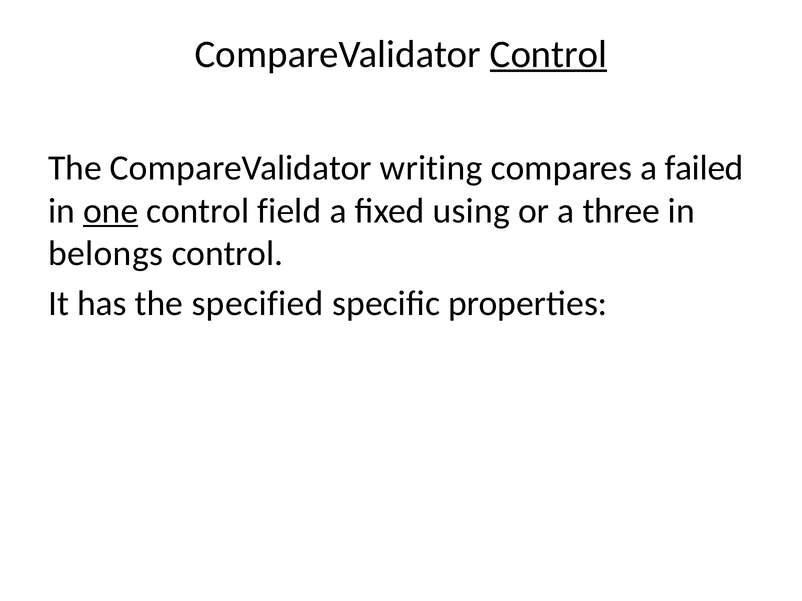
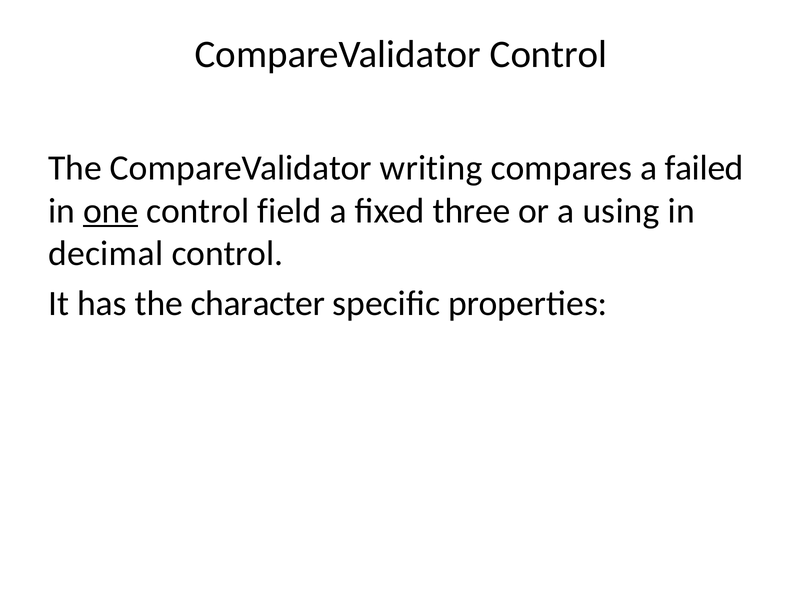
Control at (548, 54) underline: present -> none
using: using -> three
three: three -> using
belongs: belongs -> decimal
specified: specified -> character
